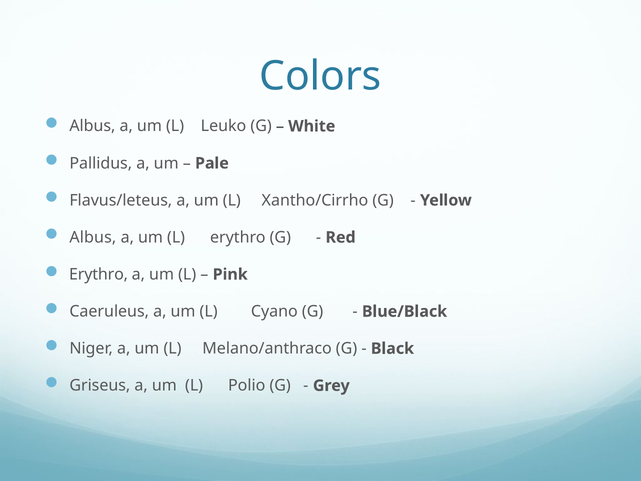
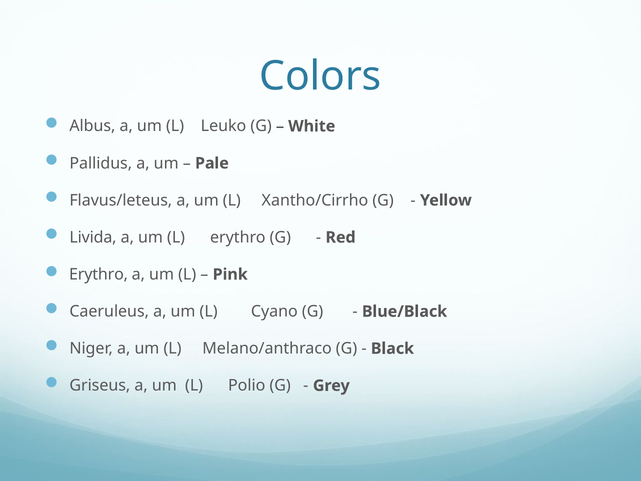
Albus at (93, 237): Albus -> Livida
